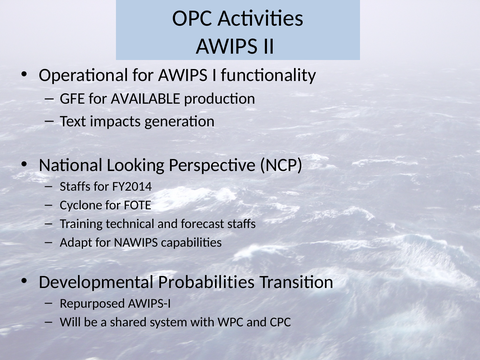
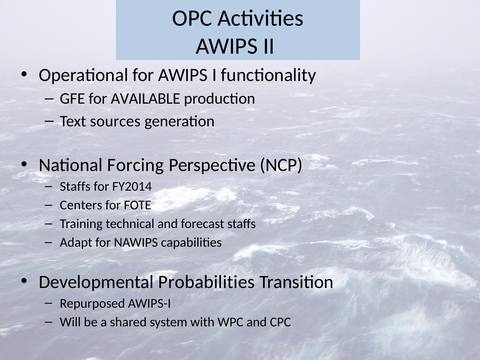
impacts: impacts -> sources
Looking: Looking -> Forcing
Cyclone: Cyclone -> Centers
